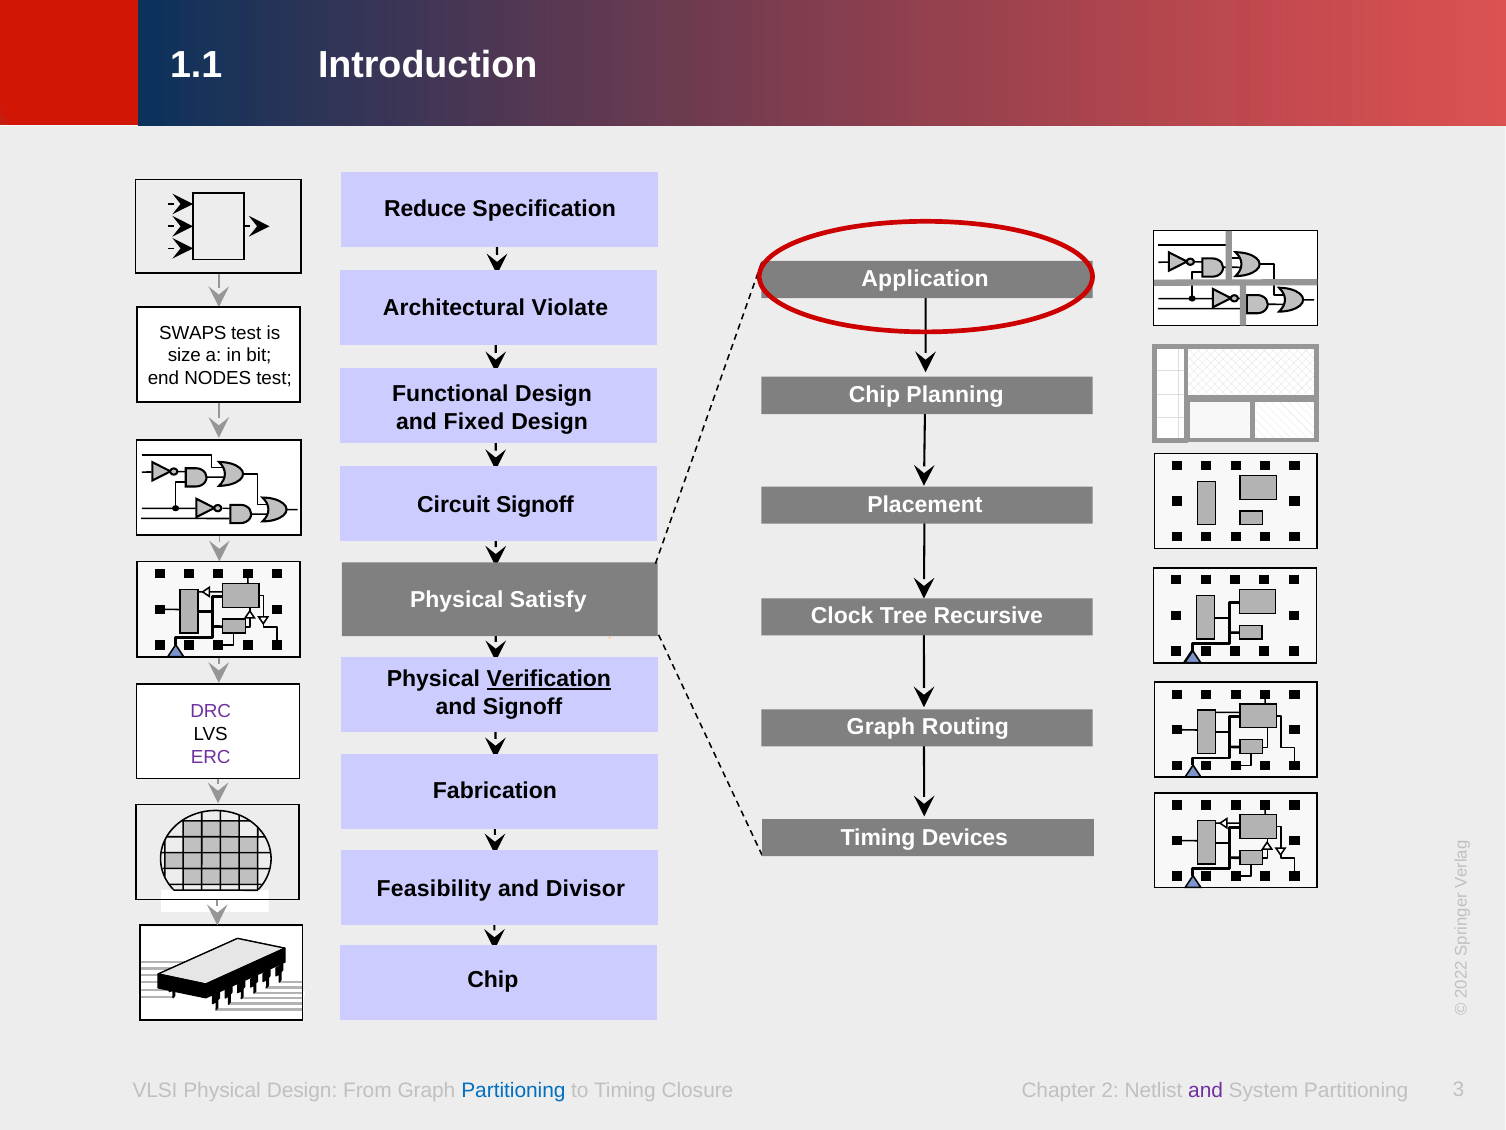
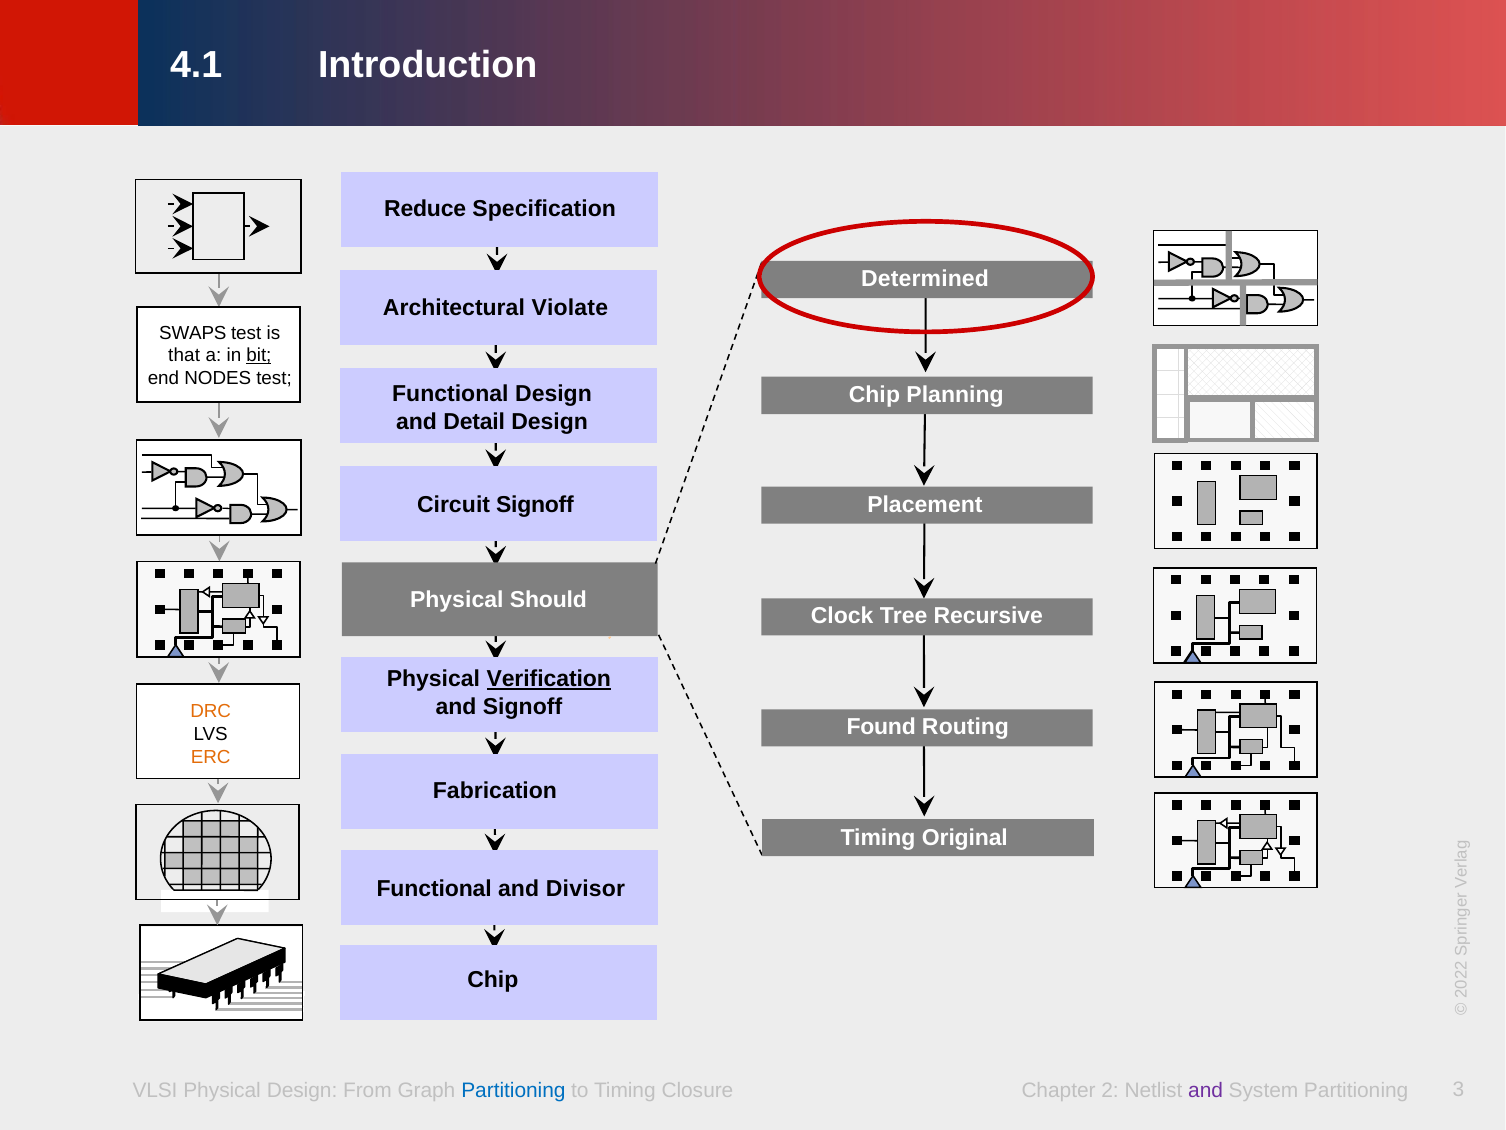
1.1: 1.1 -> 4.1
Application: Application -> Determined
size: size -> that
bit underline: none -> present
Fixed: Fixed -> Detail
Satisfy: Satisfy -> Should
DRC colour: purple -> orange
Graph at (881, 726): Graph -> Found
ERC colour: purple -> orange
Devices: Devices -> Original
Feasibility at (434, 888): Feasibility -> Functional
